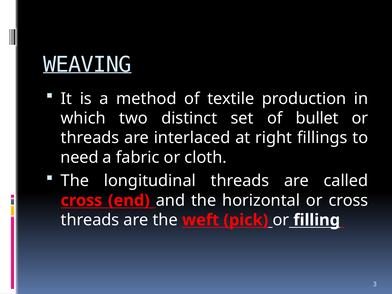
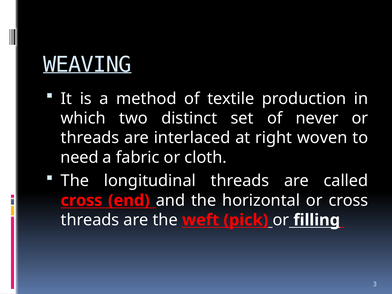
bullet: bullet -> never
fillings: fillings -> woven
